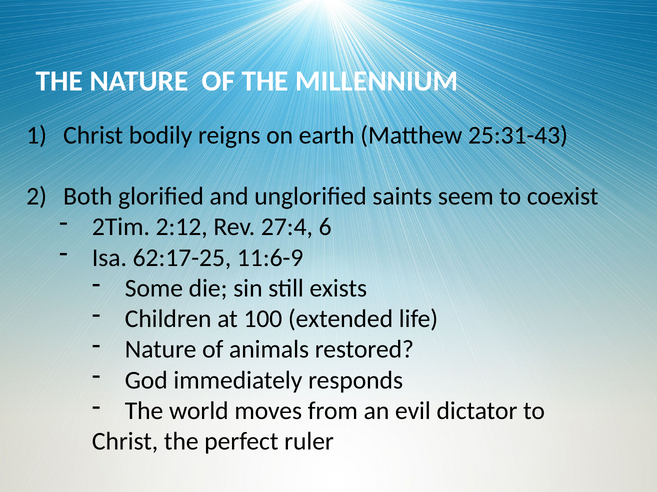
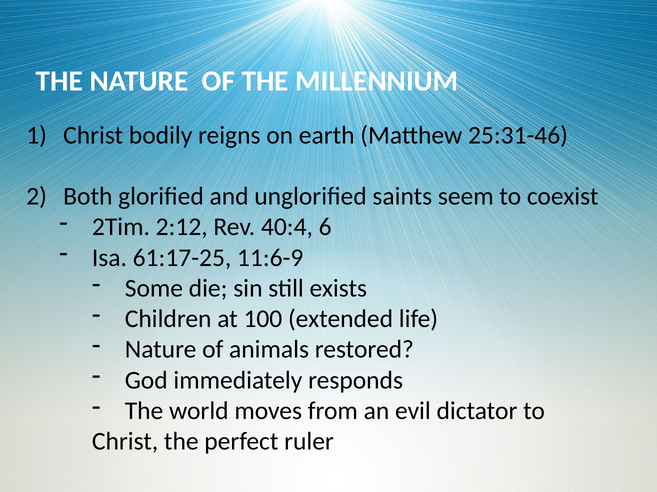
25:31-43: 25:31-43 -> 25:31-46
27:4: 27:4 -> 40:4
62:17-25: 62:17-25 -> 61:17-25
